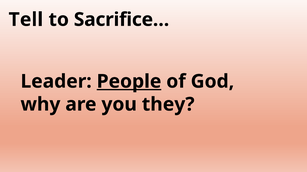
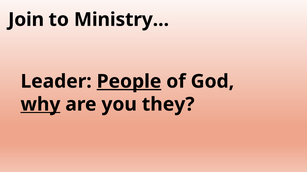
Tell: Tell -> Join
Sacrifice…: Sacrifice… -> Ministry…
why underline: none -> present
